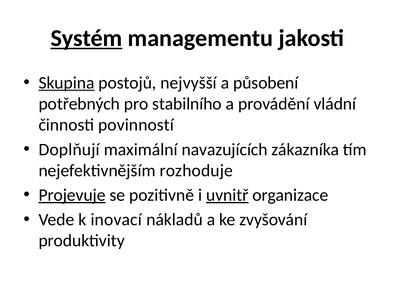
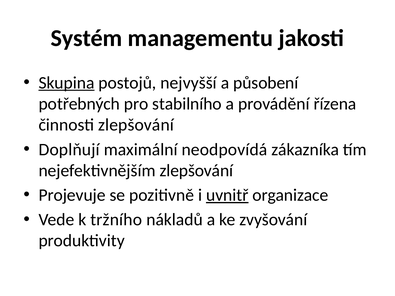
Systém underline: present -> none
vládní: vládní -> řízena
činnosti povinností: povinností -> zlepšování
navazujících: navazujících -> neodpovídá
nejefektivnějším rozhoduje: rozhoduje -> zlepšování
Projevuje underline: present -> none
inovací: inovací -> tržního
